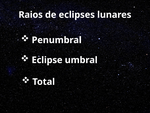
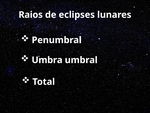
Eclipse: Eclipse -> Umbra
